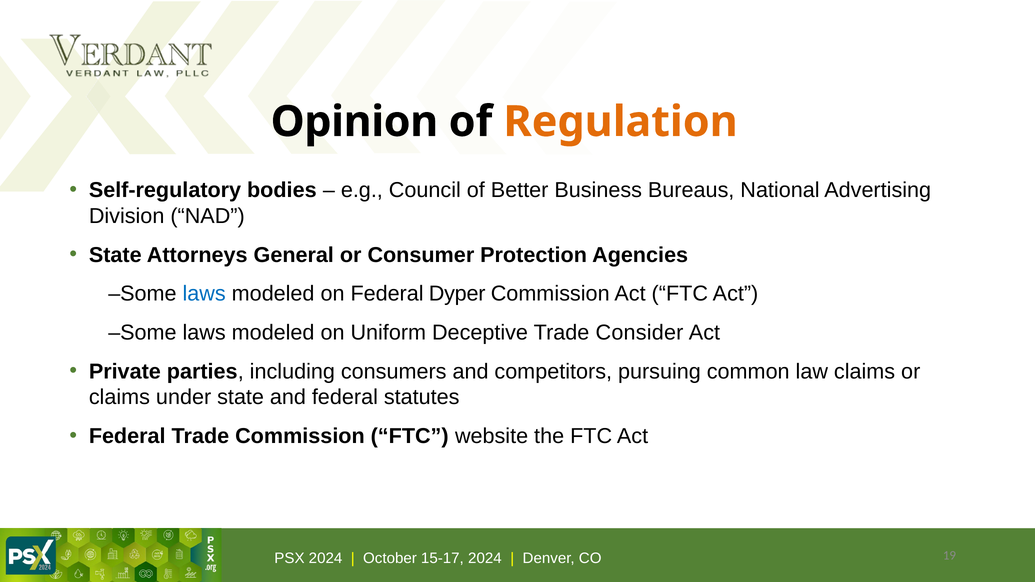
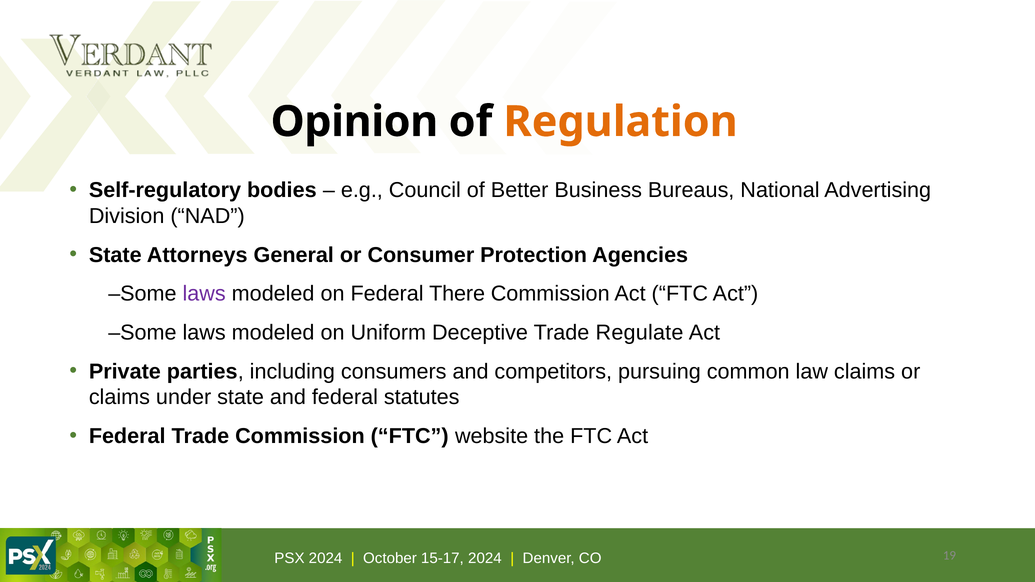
laws at (204, 294) colour: blue -> purple
Dyper: Dyper -> There
Consider: Consider -> Regulate
